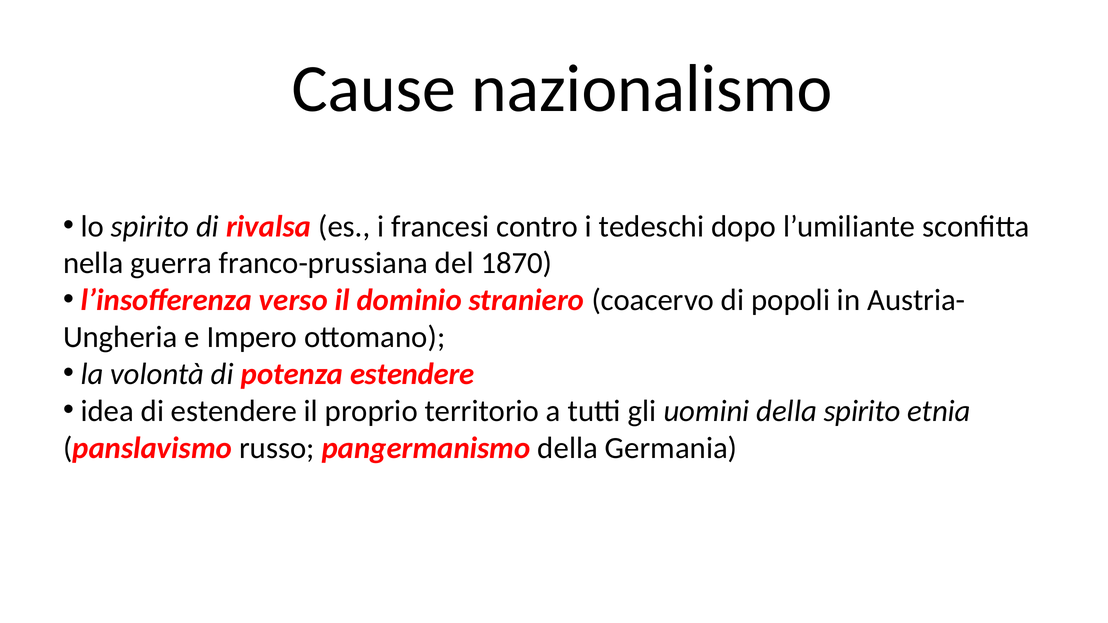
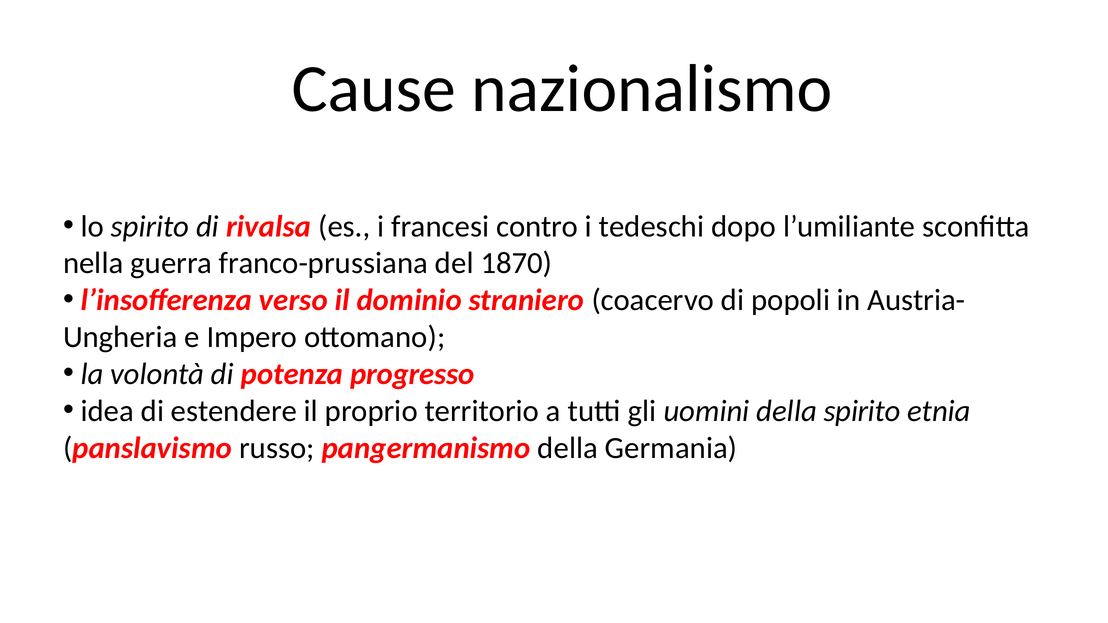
potenza estendere: estendere -> progresso
